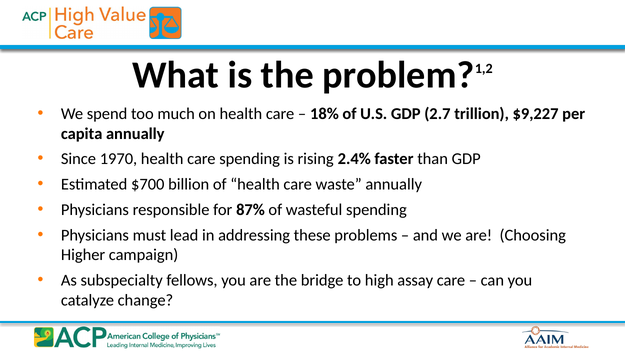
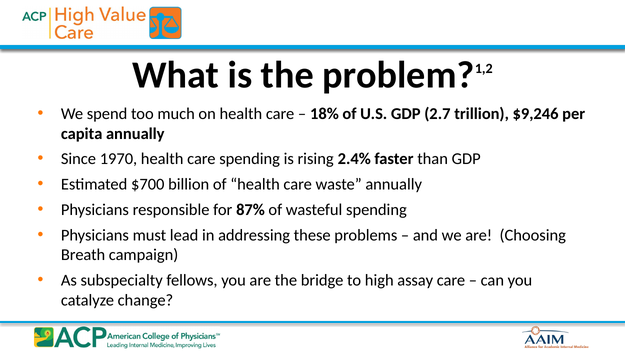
$9,227: $9,227 -> $9,246
Higher: Higher -> Breath
